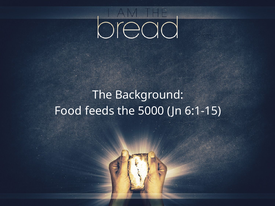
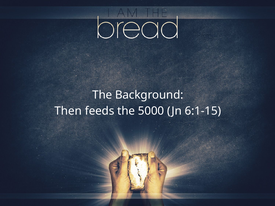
Food: Food -> Then
